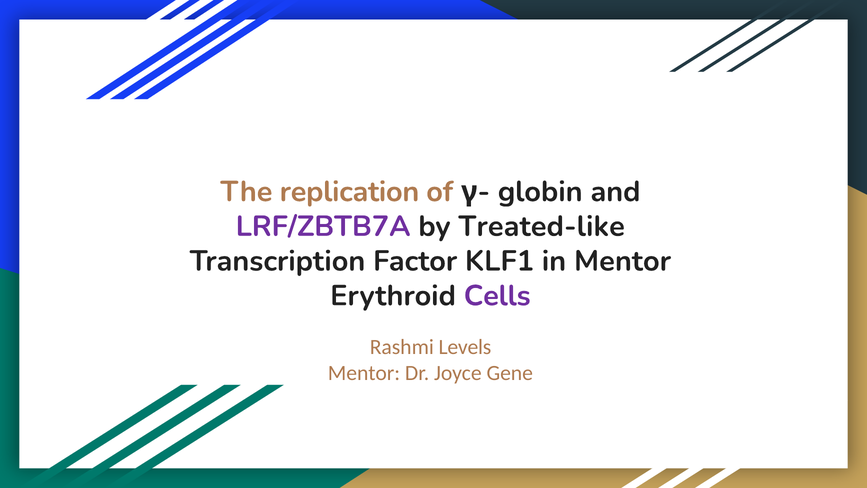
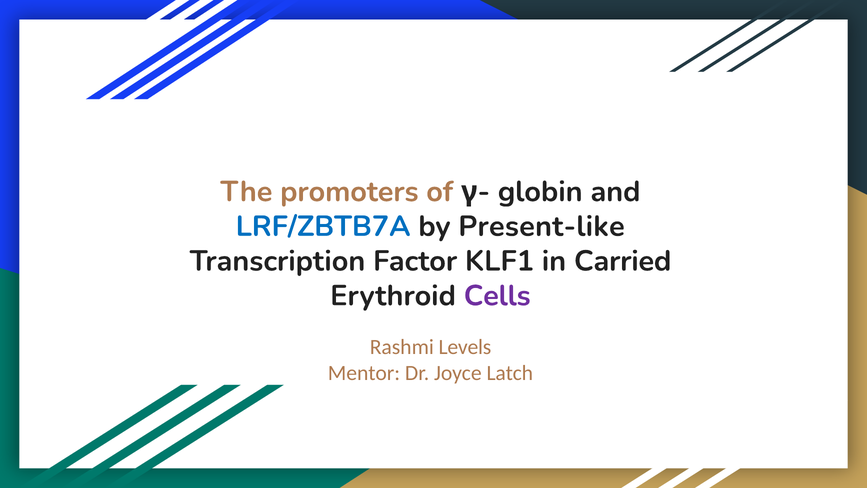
replication: replication -> promoters
LRF/ZBTB7A colour: purple -> blue
Treated-like: Treated-like -> Present-like
in Mentor: Mentor -> Carried
Gene: Gene -> Latch
